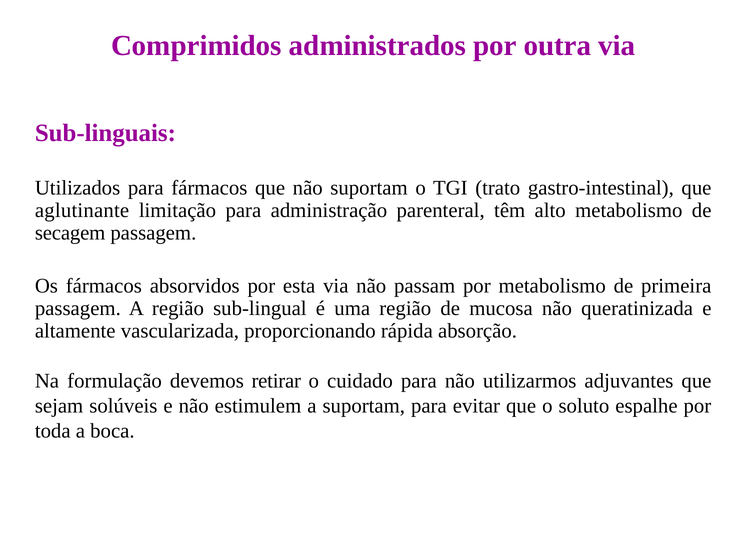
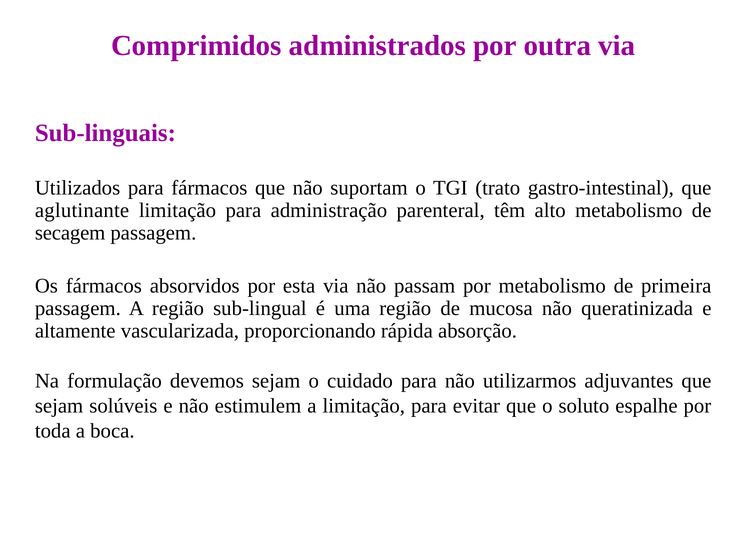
devemos retirar: retirar -> sejam
a suportam: suportam -> limitação
